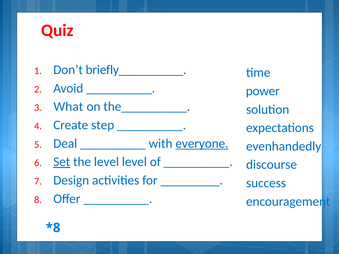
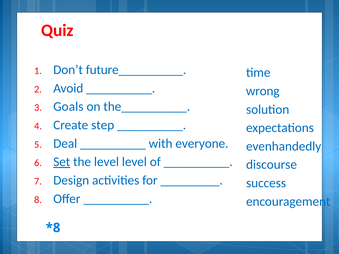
briefly__________: briefly__________ -> future__________
power: power -> wrong
What: What -> Goals
everyone underline: present -> none
